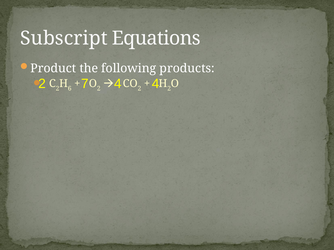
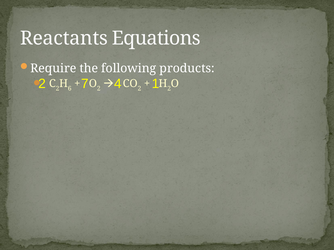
Subscript: Subscript -> Reactants
Product: Product -> Require
4 4: 4 -> 1
